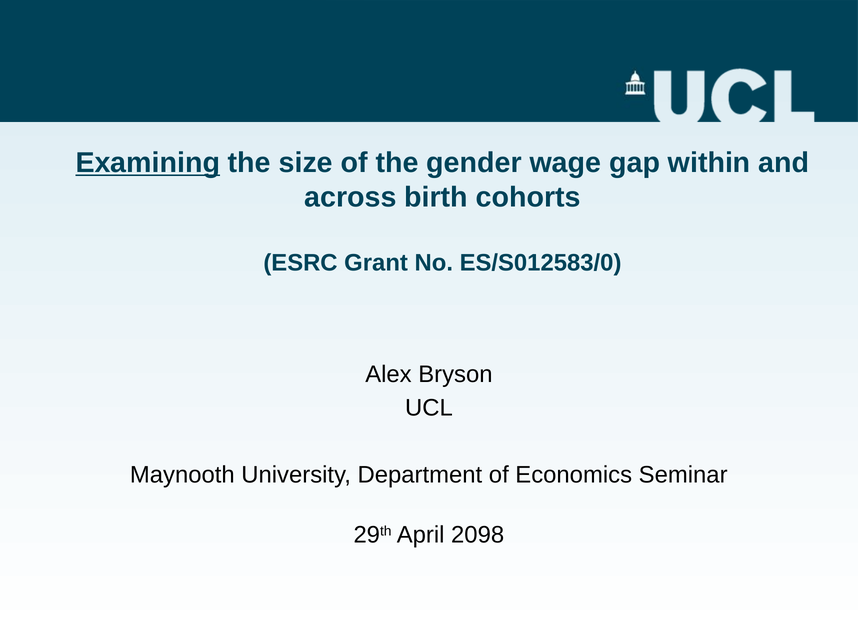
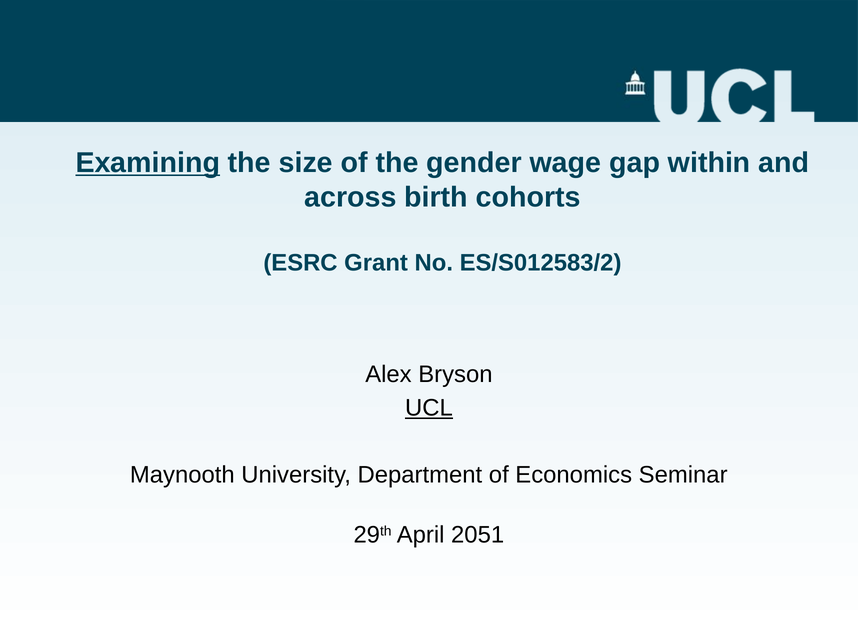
ES/S012583/0: ES/S012583/0 -> ES/S012583/2
UCL underline: none -> present
2098: 2098 -> 2051
